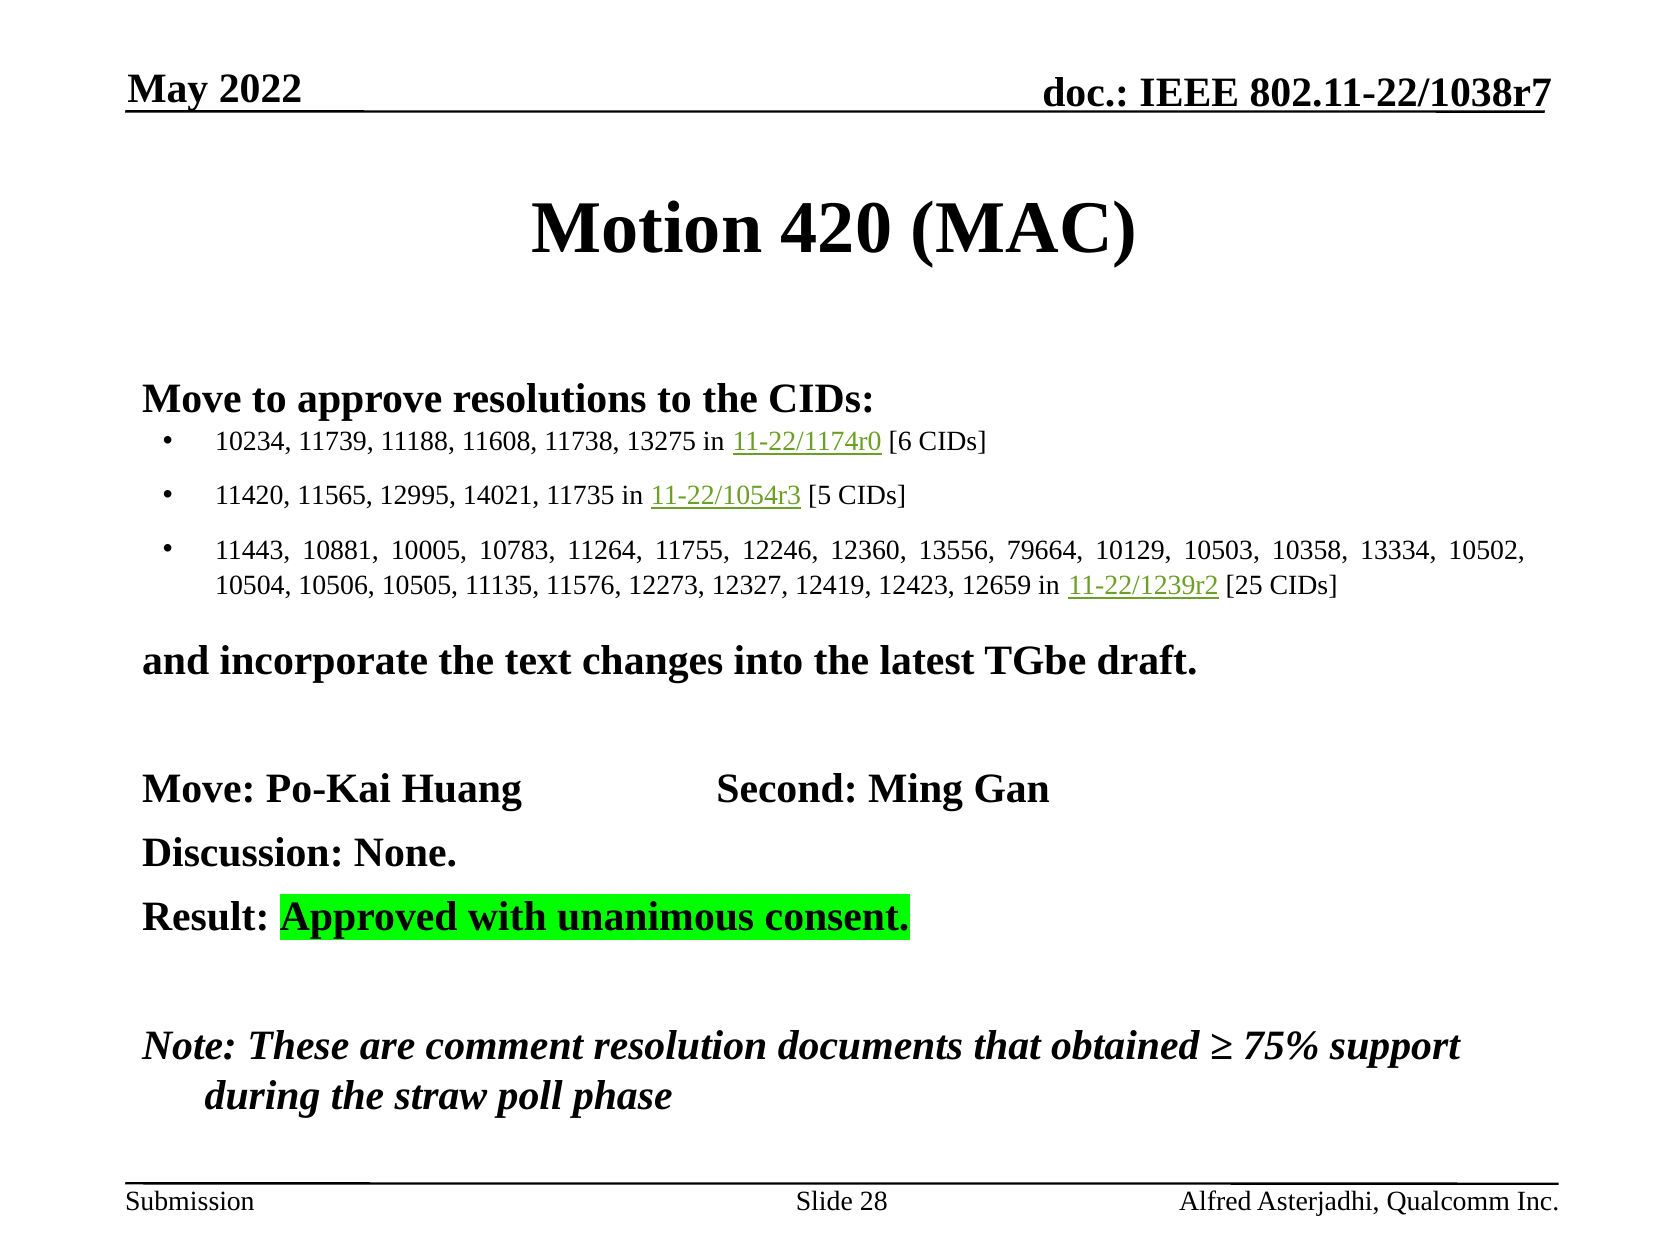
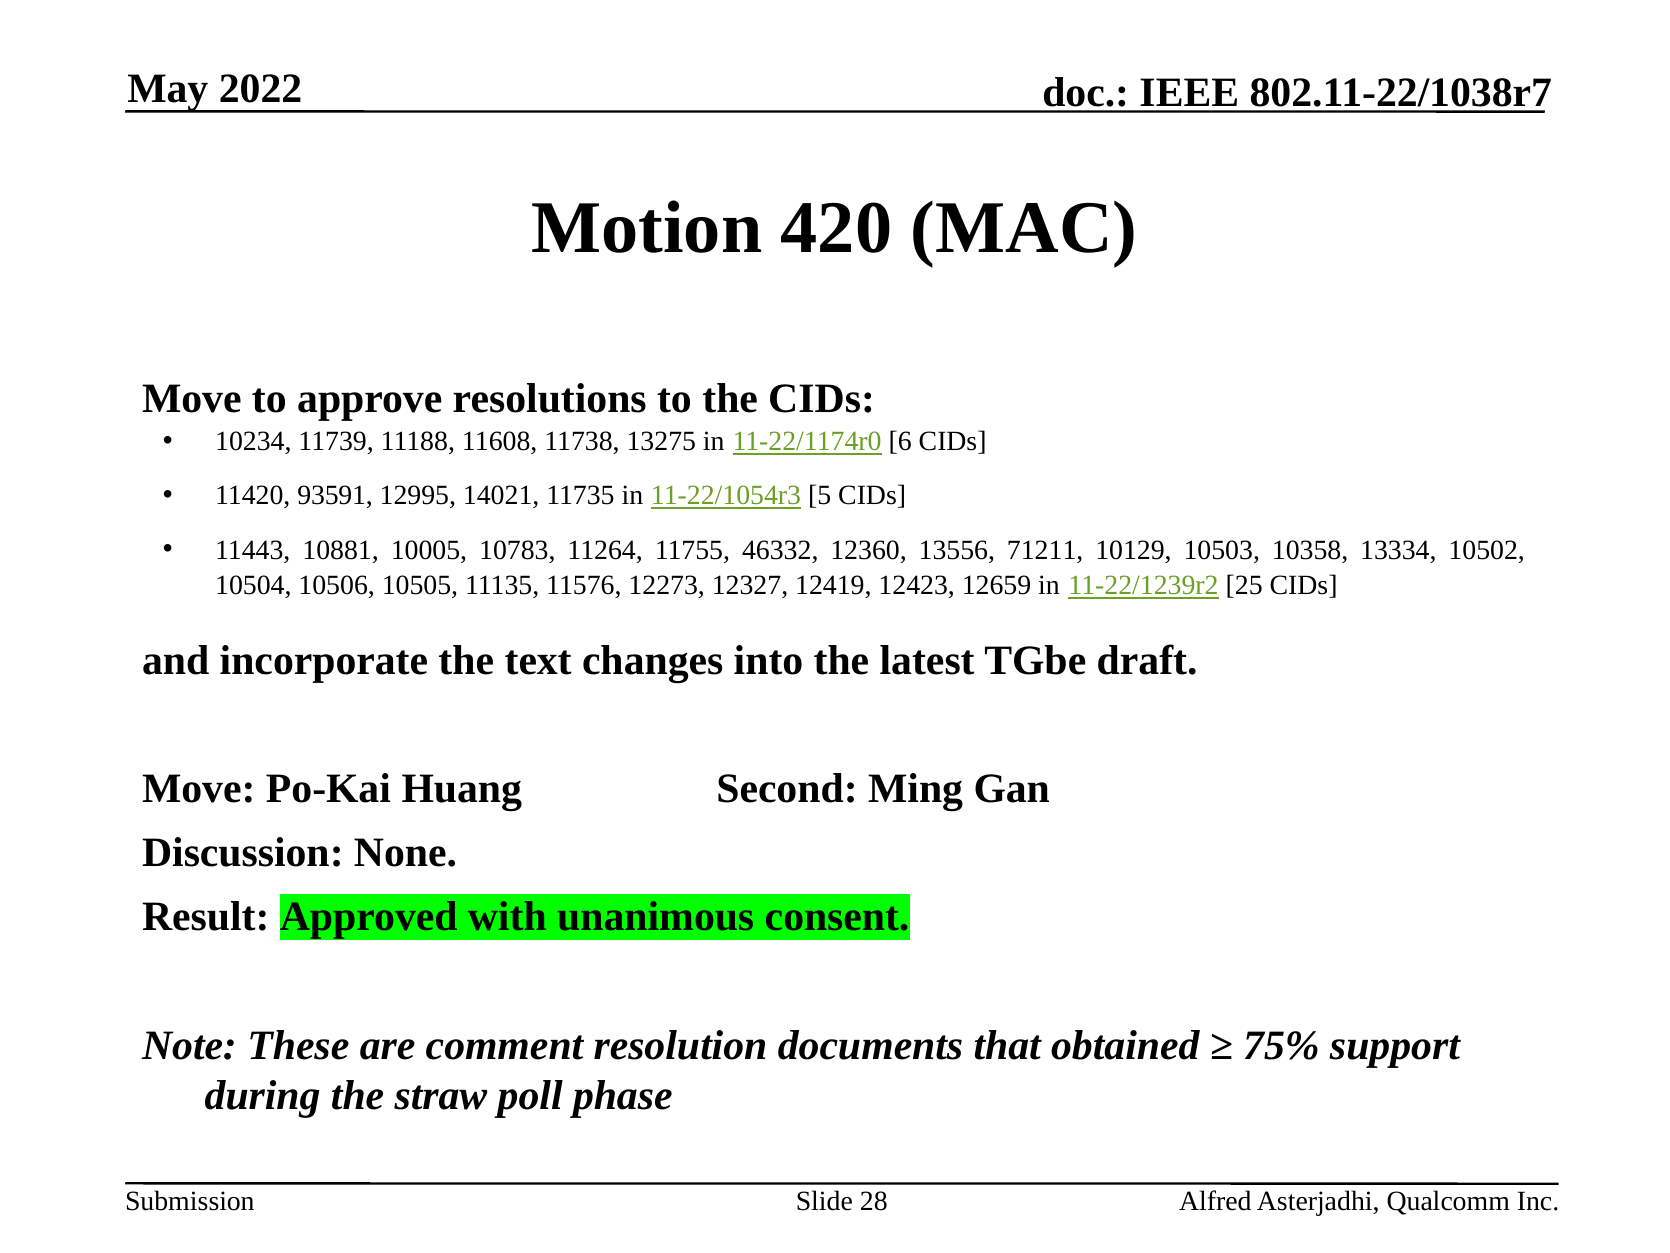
11565: 11565 -> 93591
12246: 12246 -> 46332
79664: 79664 -> 71211
